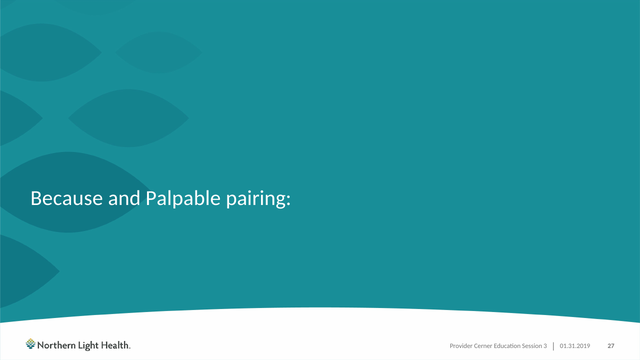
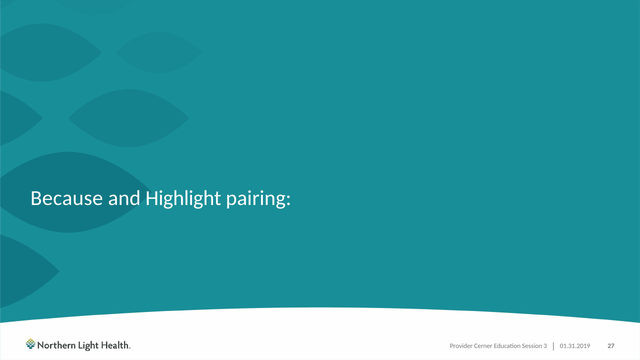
Palpable: Palpable -> Highlight
